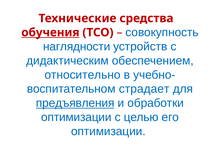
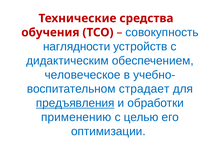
обучения underline: present -> none
относительно: относительно -> человеческое
оптимизации at (76, 117): оптимизации -> применению
